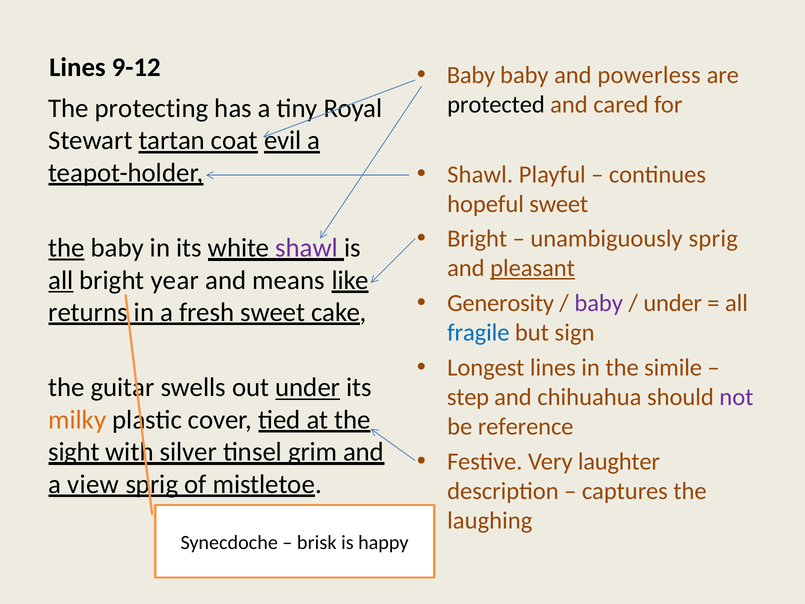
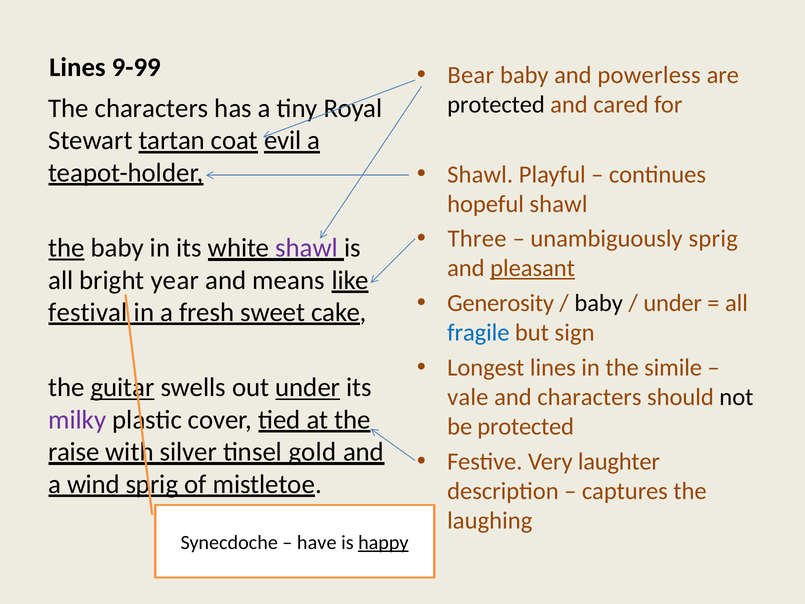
9-12: 9-12 -> 9-99
Baby at (471, 75): Baby -> Bear
The protecting: protecting -> characters
hopeful sweet: sweet -> shawl
Bright at (477, 239): Bright -> Three
all at (61, 280) underline: present -> none
baby at (599, 303) colour: purple -> black
returns: returns -> festival
guitar underline: none -> present
step: step -> vale
and chihuahua: chihuahua -> characters
not colour: purple -> black
milky colour: orange -> purple
be reference: reference -> protected
sight: sight -> raise
grim: grim -> gold
view: view -> wind
brisk: brisk -> have
happy underline: none -> present
